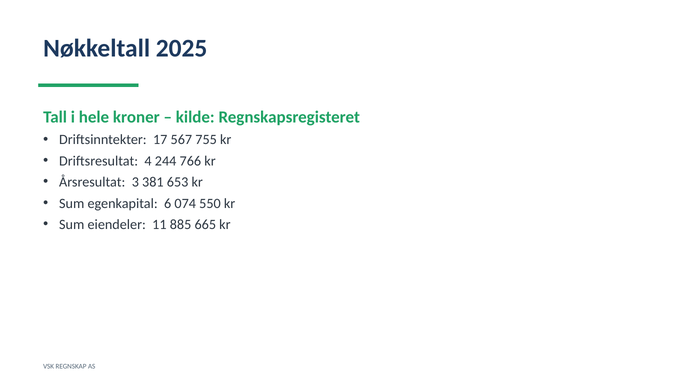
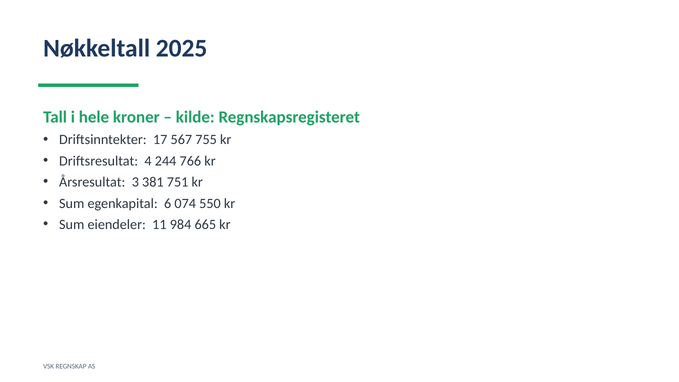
653: 653 -> 751
885: 885 -> 984
